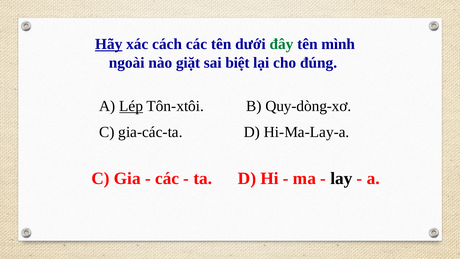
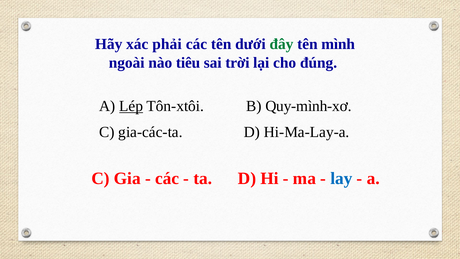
Hãy underline: present -> none
cách: cách -> phải
giặt: giặt -> tiêu
biệt: biệt -> trời
Quy-dòng-xơ: Quy-dòng-xơ -> Quy-mình-xơ
lay colour: black -> blue
